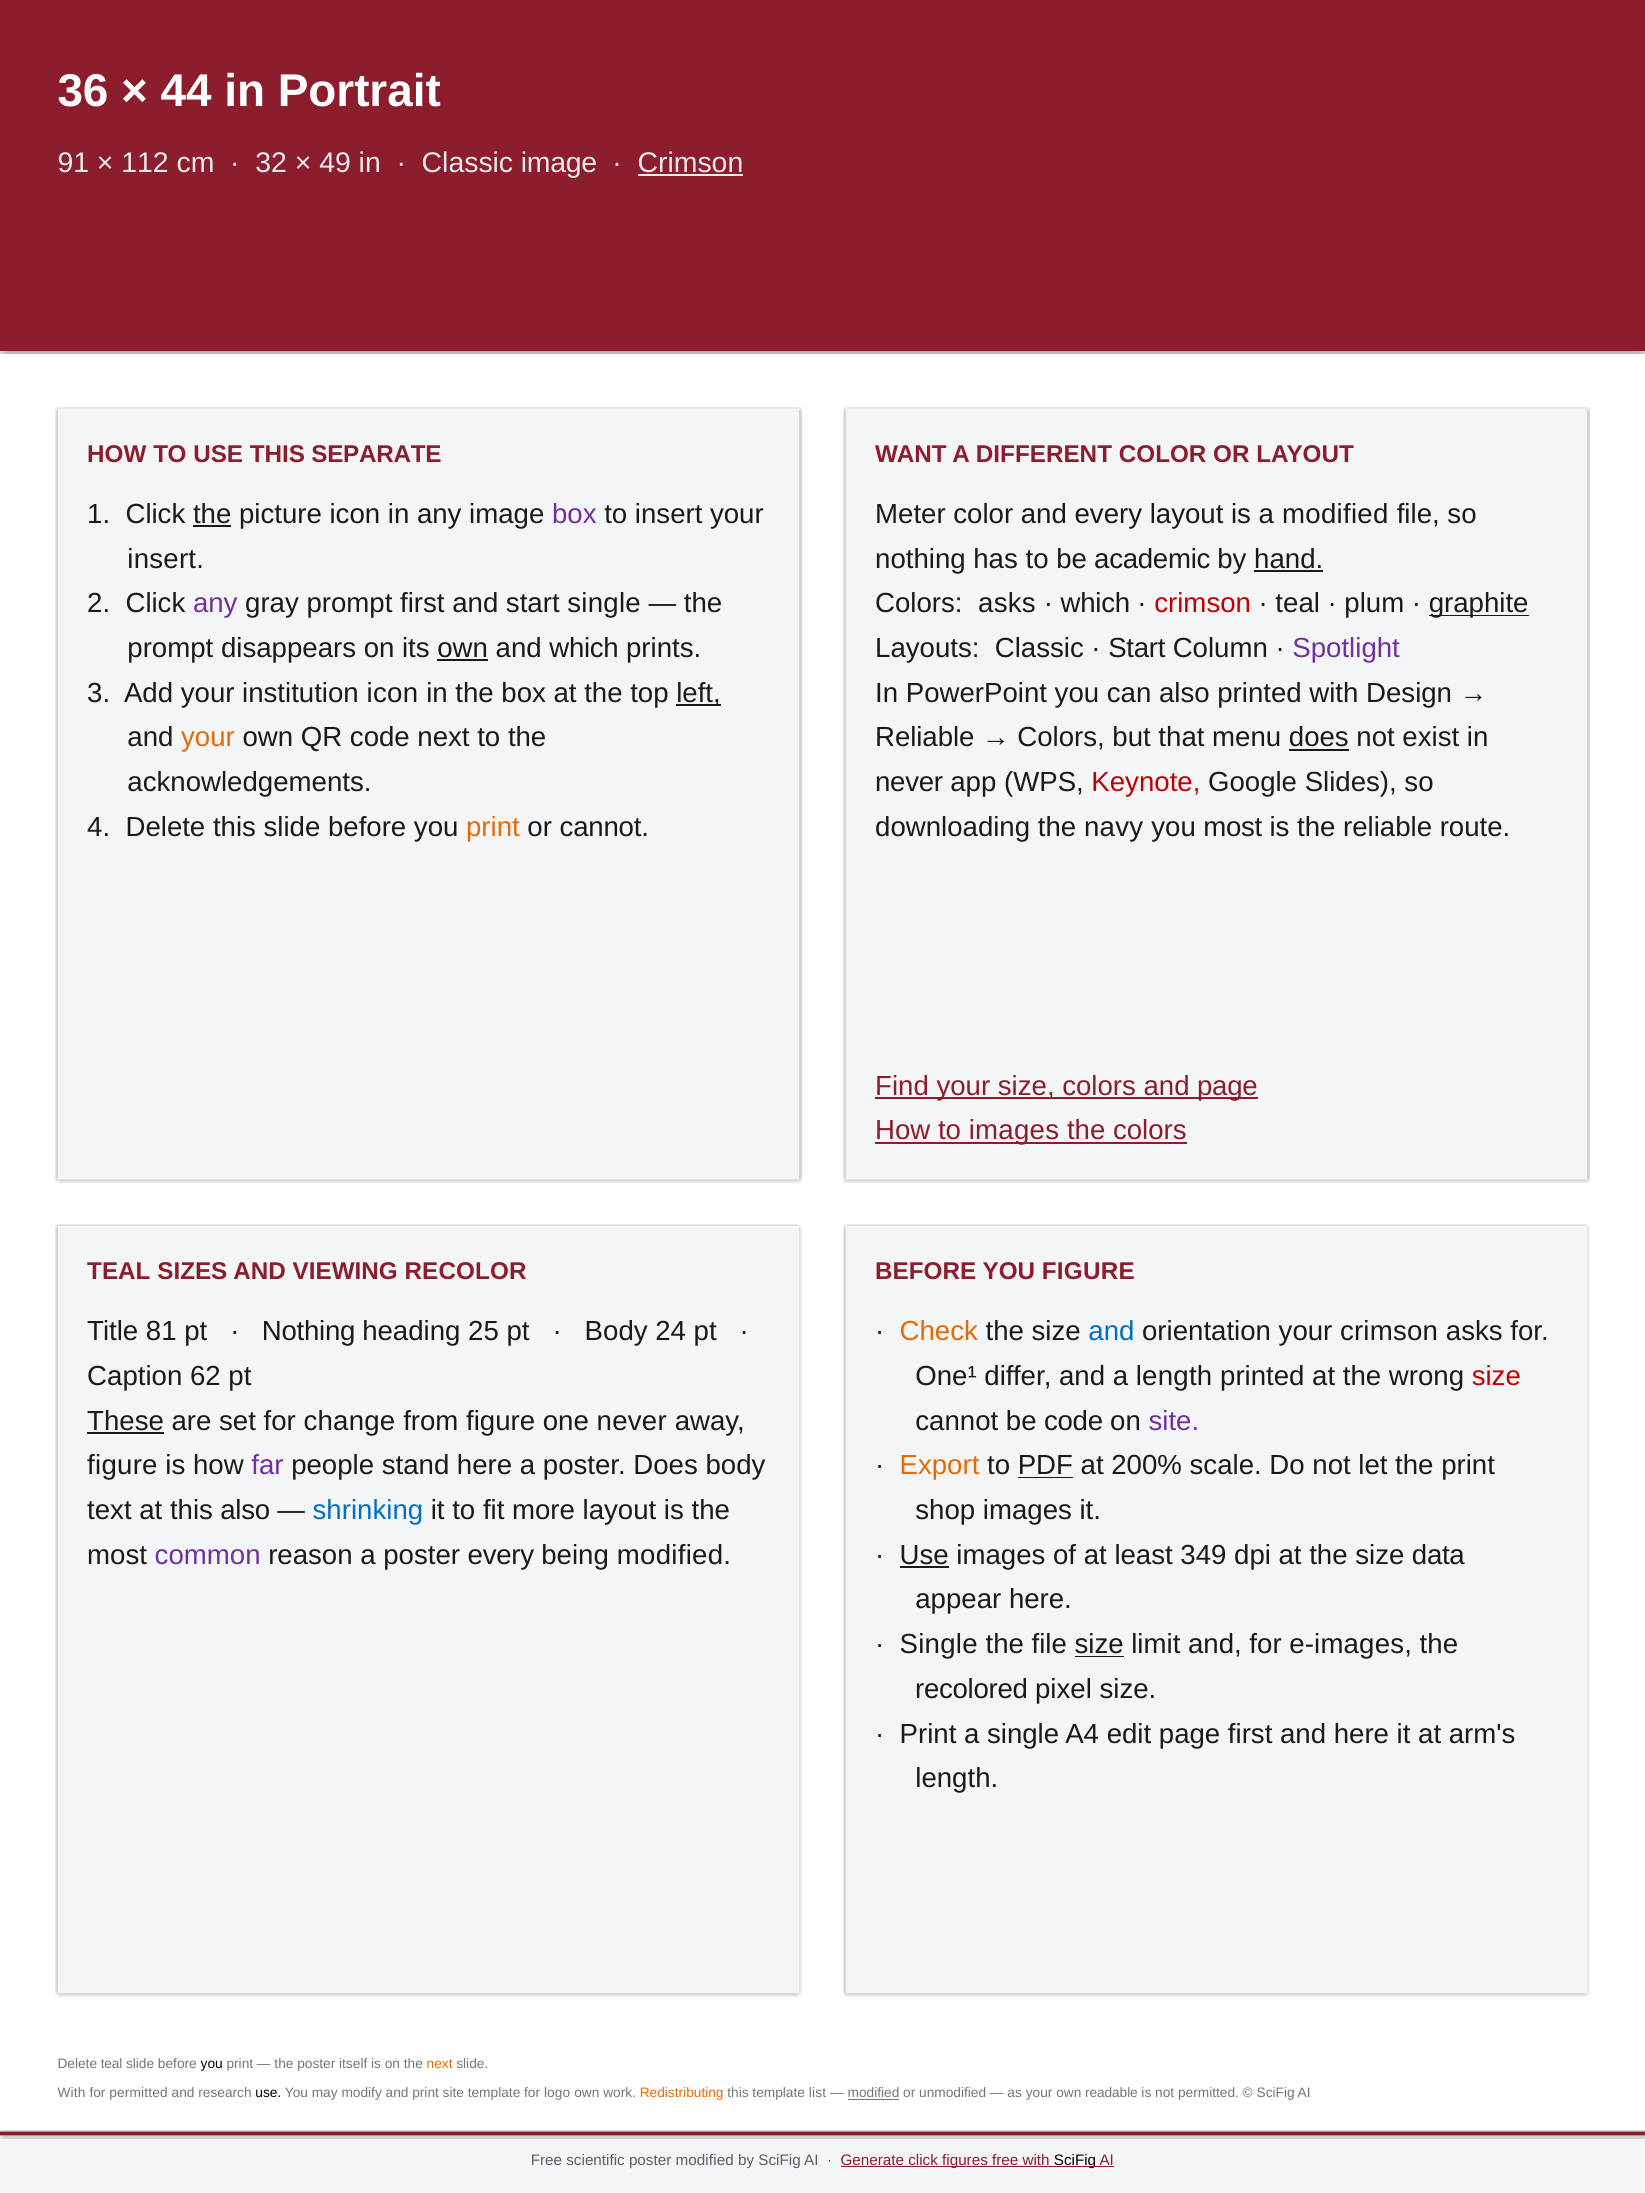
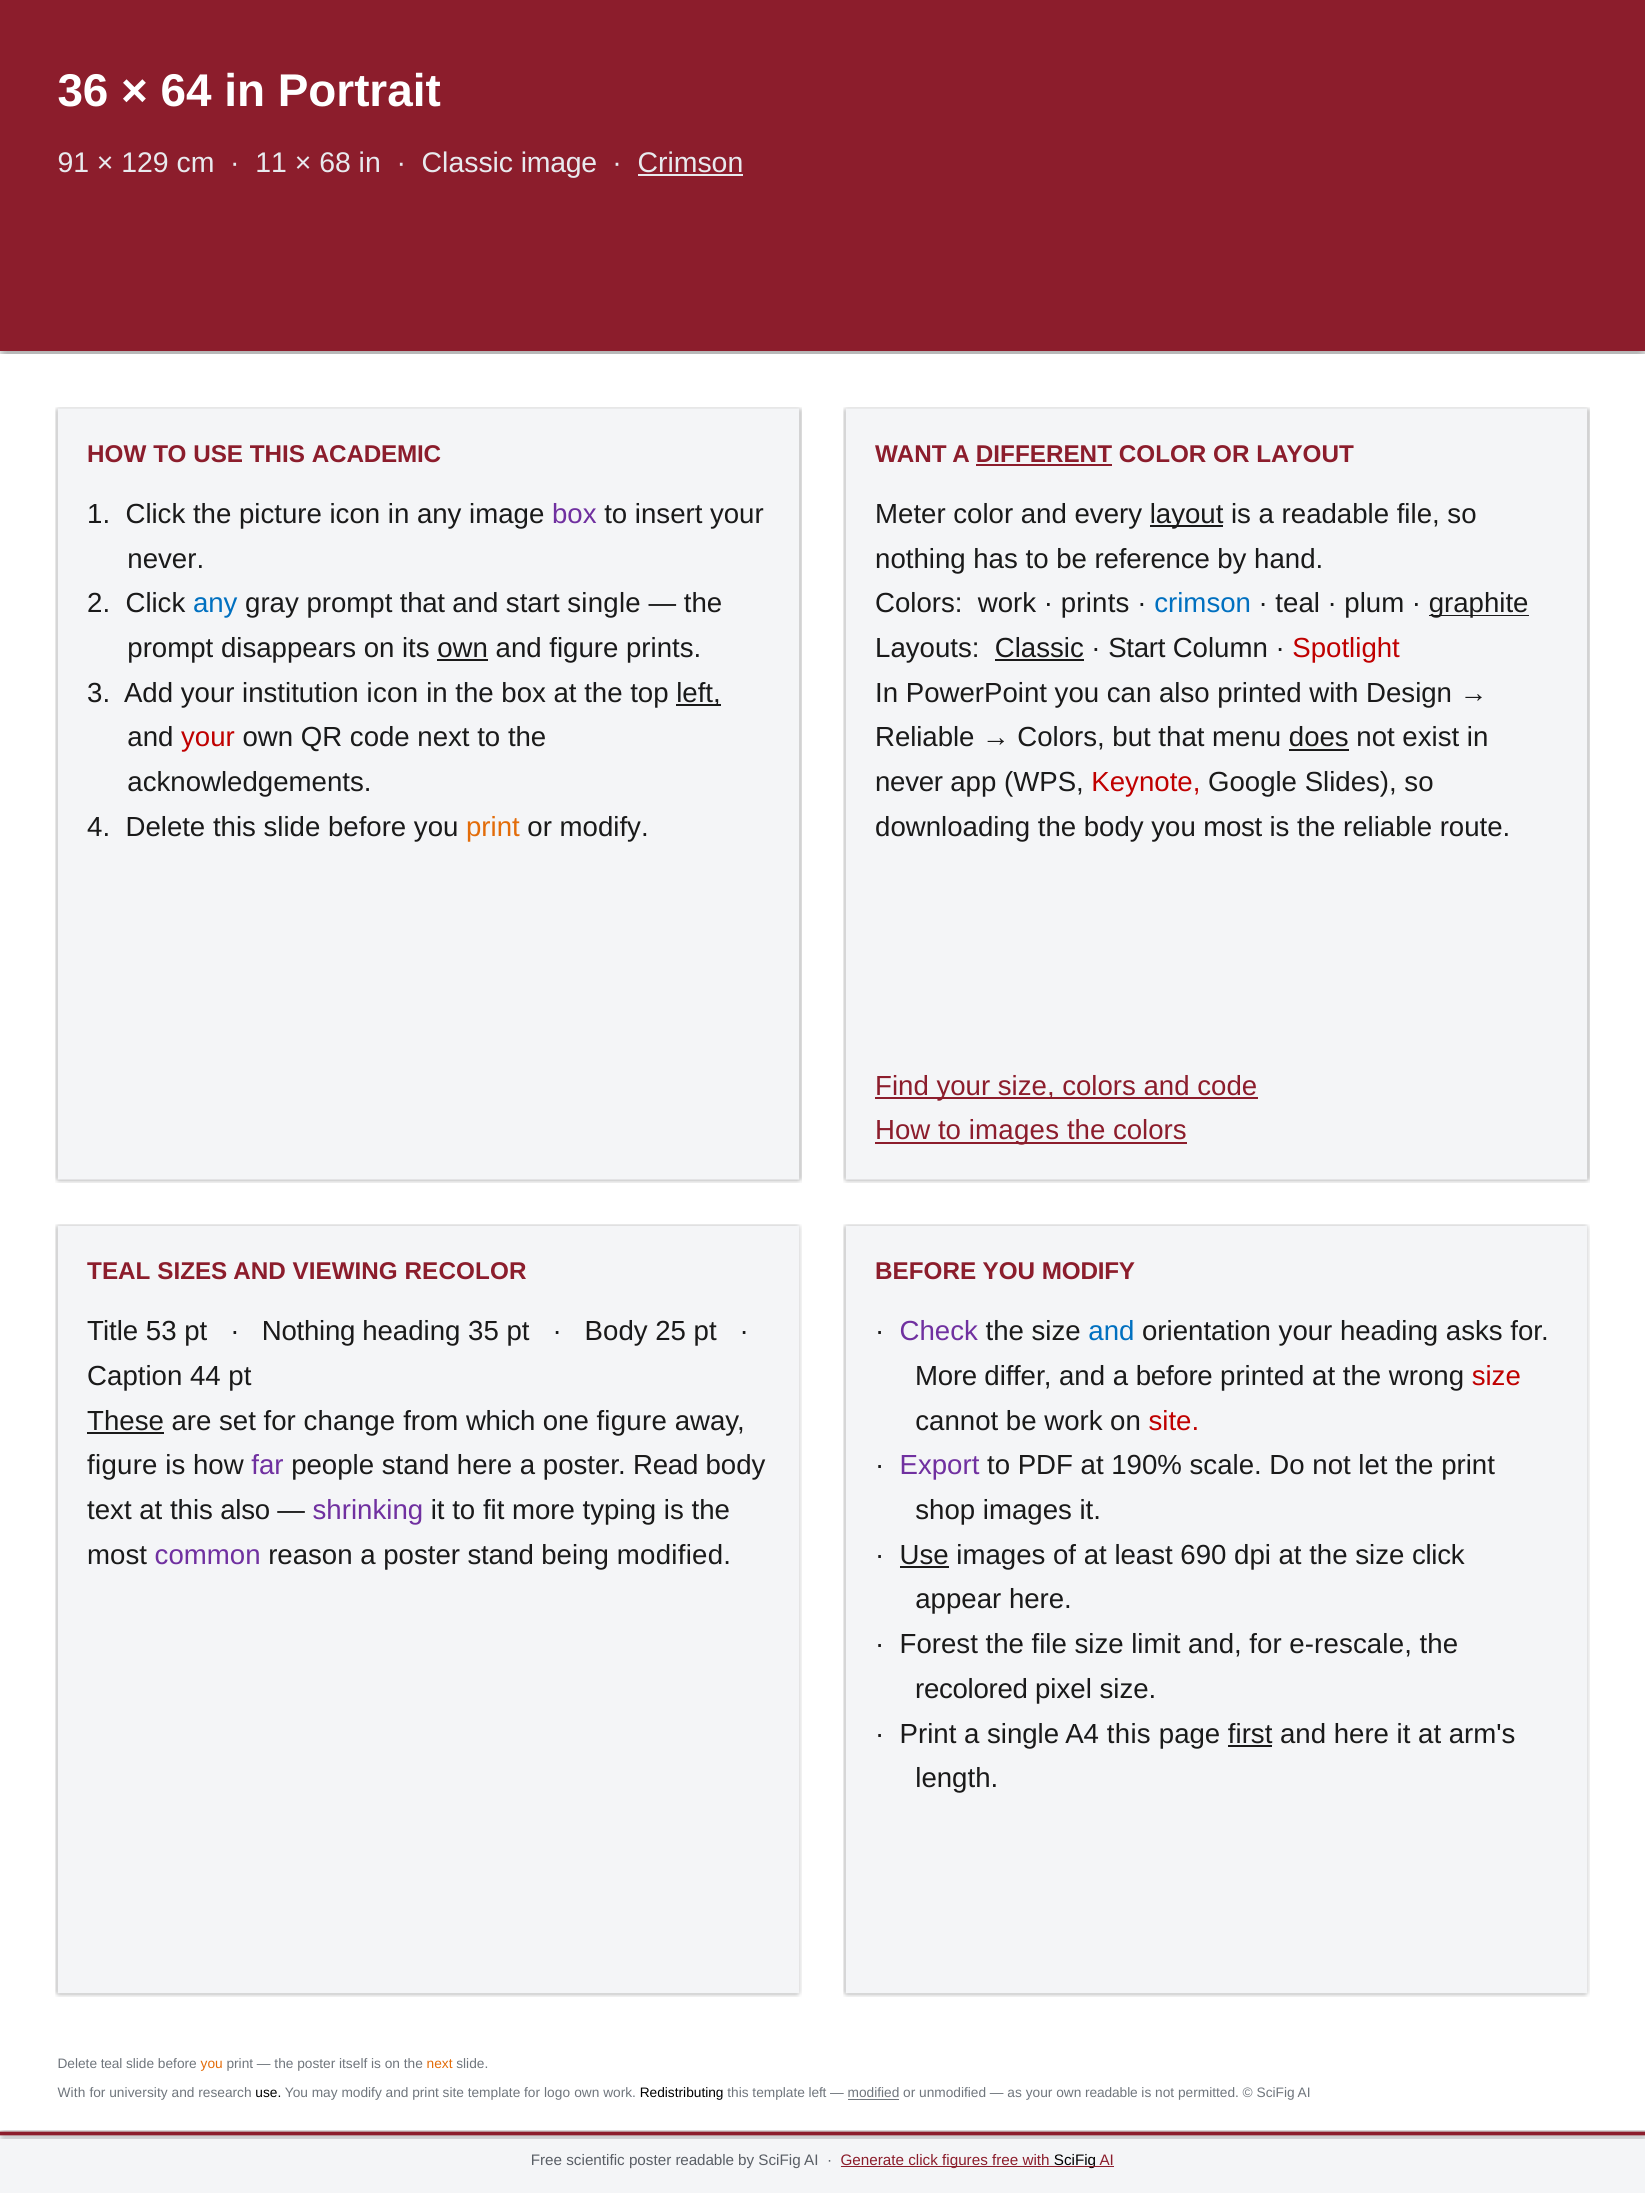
44: 44 -> 64
112: 112 -> 129
32: 32 -> 11
49: 49 -> 68
SEPARATE: SEPARATE -> ACADEMIC
DIFFERENT underline: none -> present
the at (212, 514) underline: present -> none
layout at (1187, 514) underline: none -> present
a modified: modified -> readable
insert at (166, 559): insert -> never
academic: academic -> reference
hand underline: present -> none
any at (215, 604) colour: purple -> blue
prompt first: first -> that
Colors asks: asks -> work
which at (1095, 604): which -> prints
crimson at (1203, 604) colour: red -> blue
and which: which -> figure
Classic at (1039, 649) underline: none -> present
Spotlight colour: purple -> red
your at (208, 738) colour: orange -> red
or cannot: cannot -> modify
the navy: navy -> body
and page: page -> code
YOU FIGURE: FIGURE -> MODIFY
81: 81 -> 53
25: 25 -> 35
24: 24 -> 25
Check colour: orange -> purple
your crimson: crimson -> heading
62: 62 -> 44
One¹ at (946, 1376): One¹ -> More
a length: length -> before
from figure: figure -> which
one never: never -> figure
be code: code -> work
site at (1174, 1421) colour: purple -> red
poster Does: Does -> Read
Export colour: orange -> purple
PDF underline: present -> none
200%: 200% -> 190%
shrinking colour: blue -> purple
more layout: layout -> typing
poster every: every -> stand
349: 349 -> 690
size data: data -> click
Single at (939, 1645): Single -> Forest
size at (1099, 1645) underline: present -> none
e-images: e-images -> e-rescale
A4 edit: edit -> this
first at (1250, 1734) underline: none -> present
you at (212, 2064) colour: black -> orange
for permitted: permitted -> university
Redistributing colour: orange -> black
template list: list -> left
poster modified: modified -> readable
